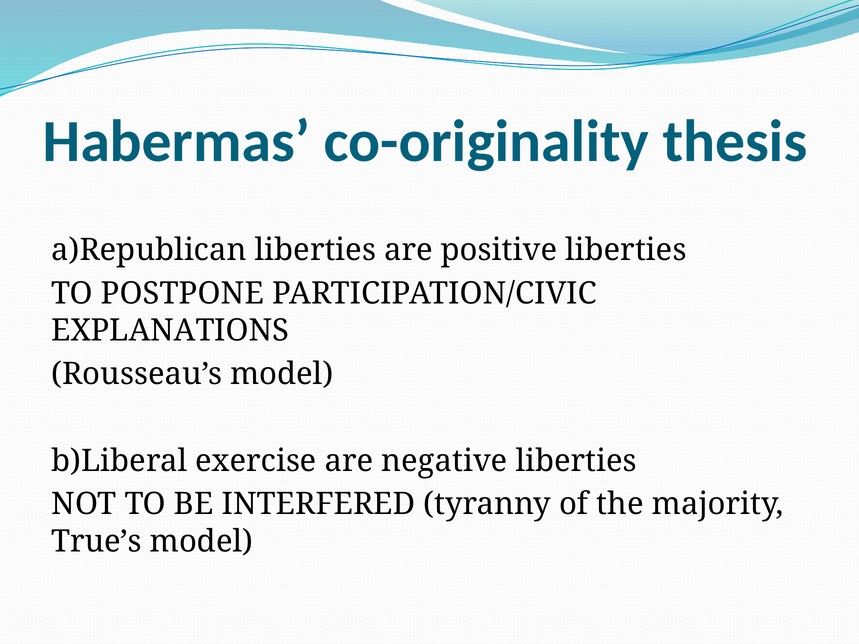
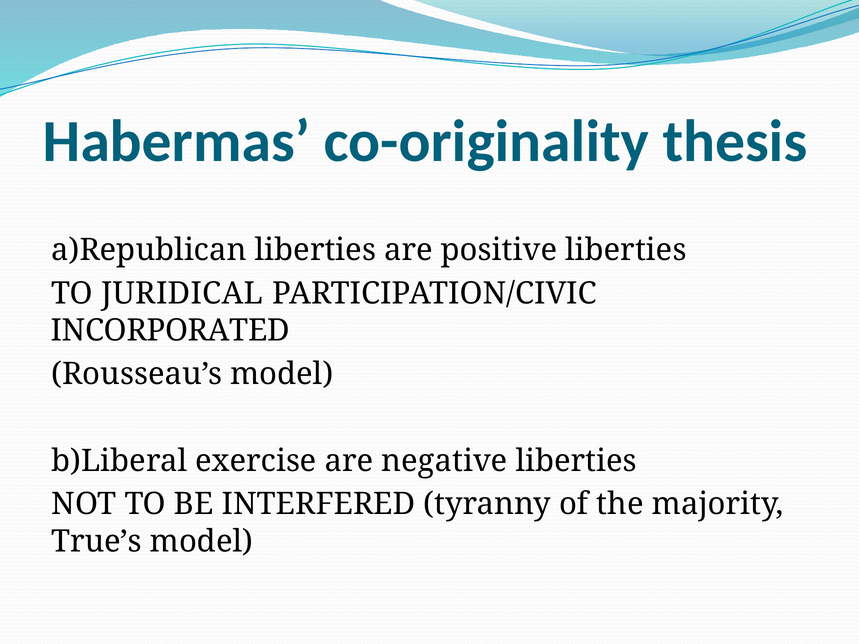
POSTPONE: POSTPONE -> JURIDICAL
EXPLANATIONS: EXPLANATIONS -> INCORPORATED
